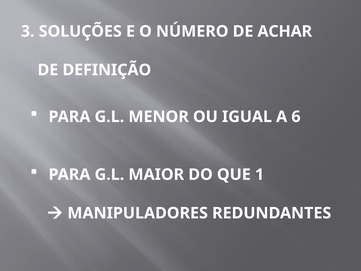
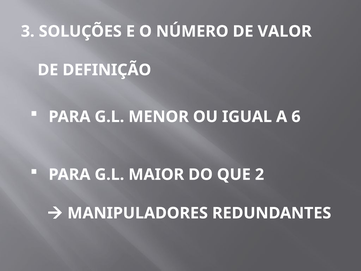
ACHAR: ACHAR -> VALOR
1: 1 -> 2
